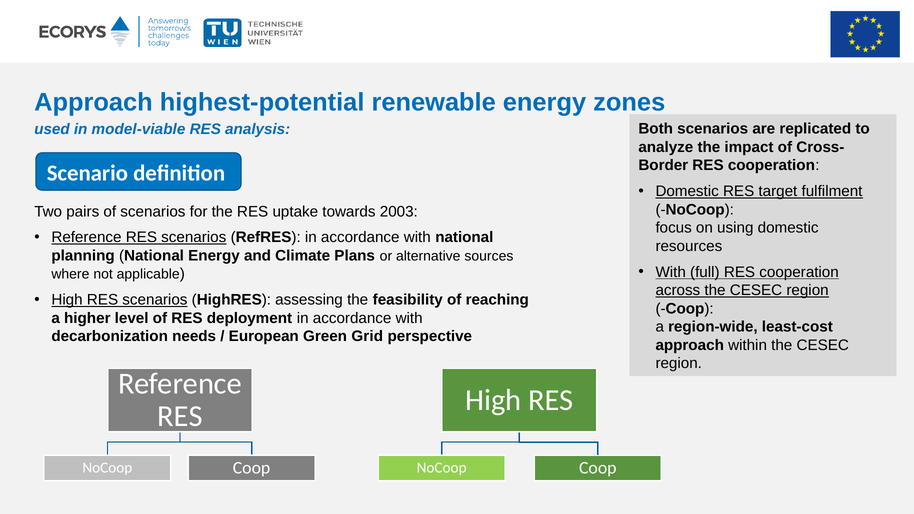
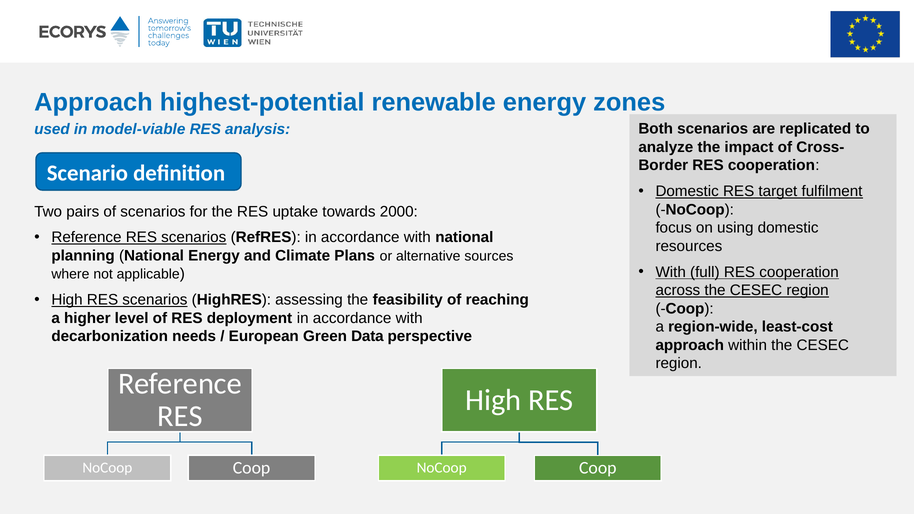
2003: 2003 -> 2000
Grid: Grid -> Data
